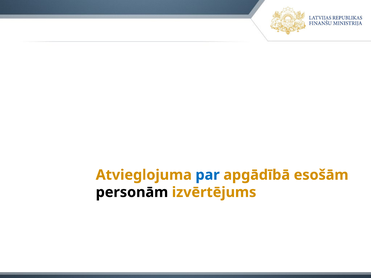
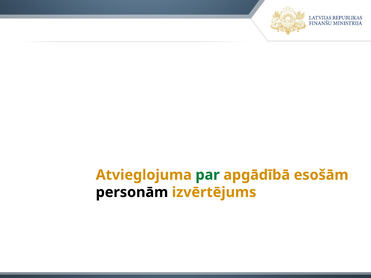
par colour: blue -> green
